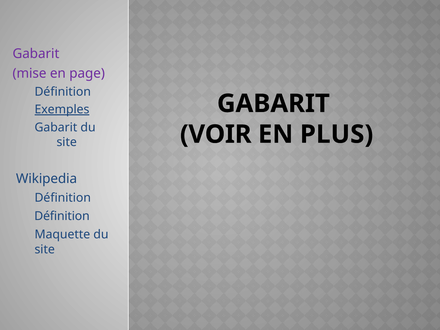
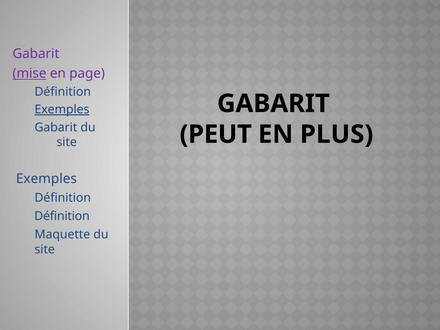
mise underline: none -> present
VOIR: VOIR -> PEUT
Wikipedia at (47, 179): Wikipedia -> Exemples
